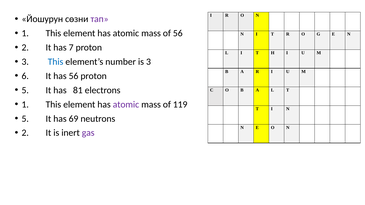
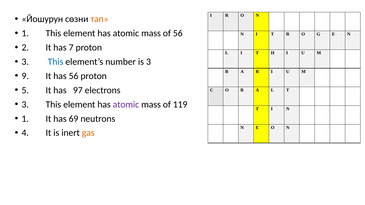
тап colour: purple -> orange
6: 6 -> 9
81: 81 -> 97
1 at (25, 105): 1 -> 3
5 at (25, 119): 5 -> 1
2 at (25, 133): 2 -> 4
gas colour: purple -> orange
